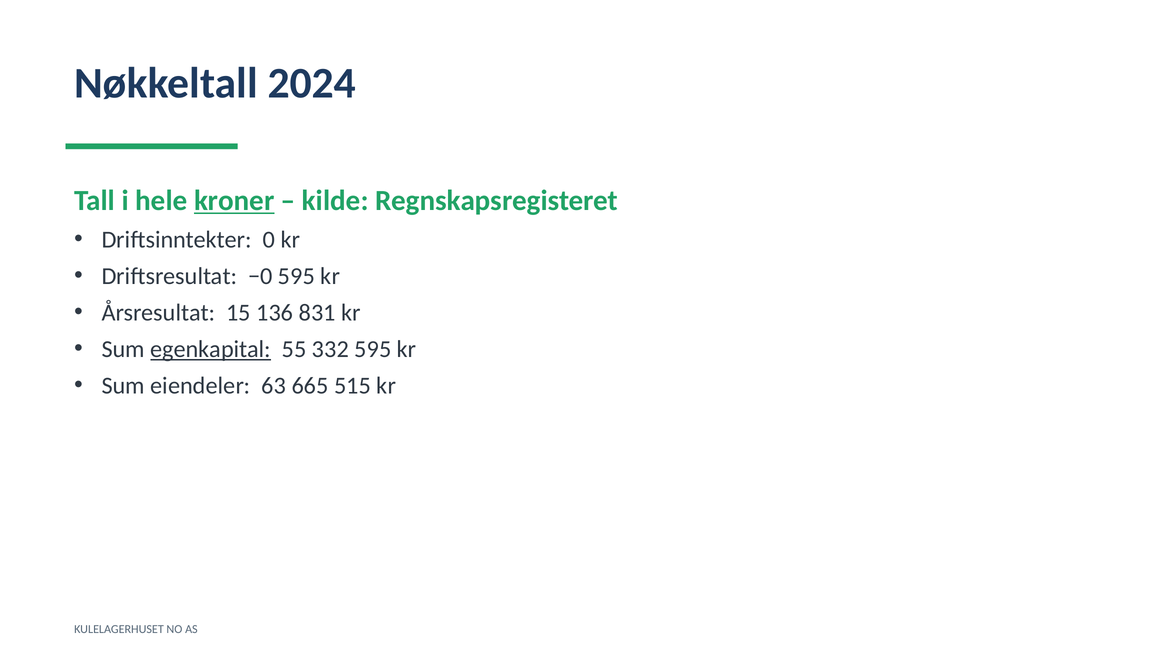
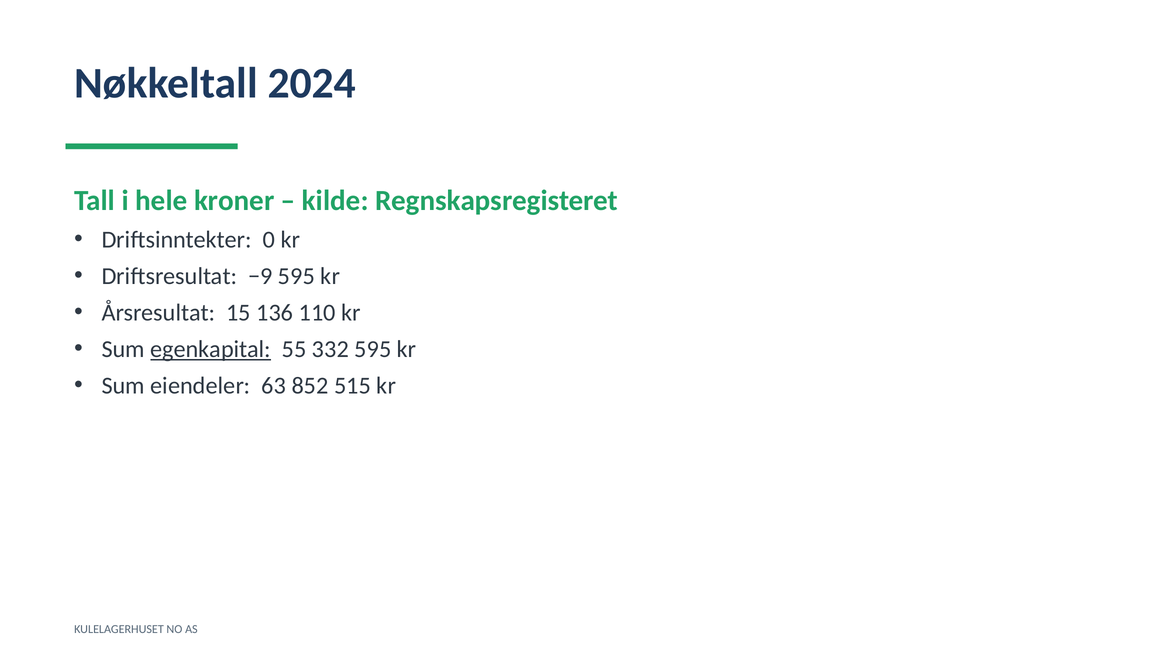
kroner underline: present -> none
−0: −0 -> −9
831: 831 -> 110
665: 665 -> 852
